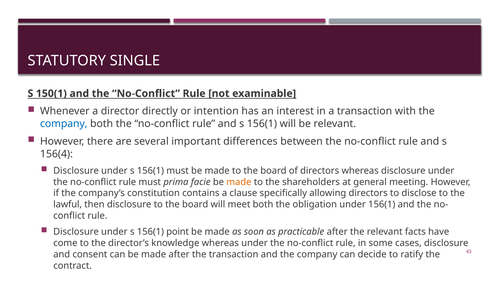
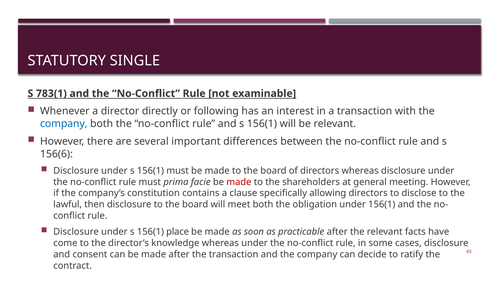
150(1: 150(1 -> 783(1
intention: intention -> following
156(4: 156(4 -> 156(6
made at (239, 182) colour: orange -> red
point: point -> place
